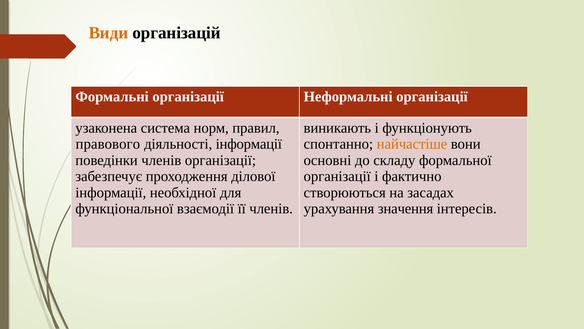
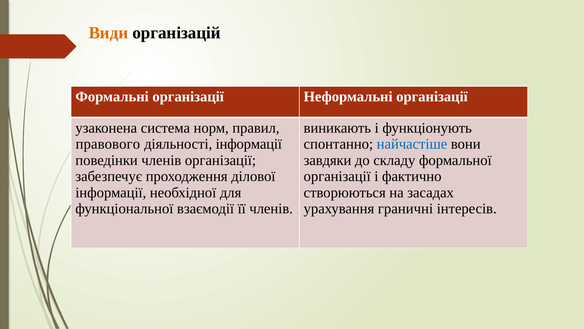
найчастіше colour: orange -> blue
основні: основні -> завдяки
значення: значення -> граничні
